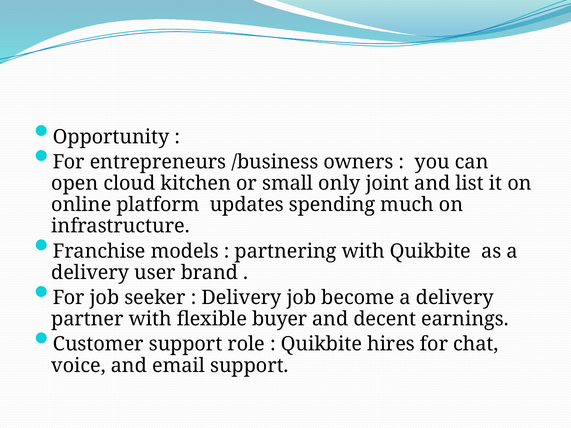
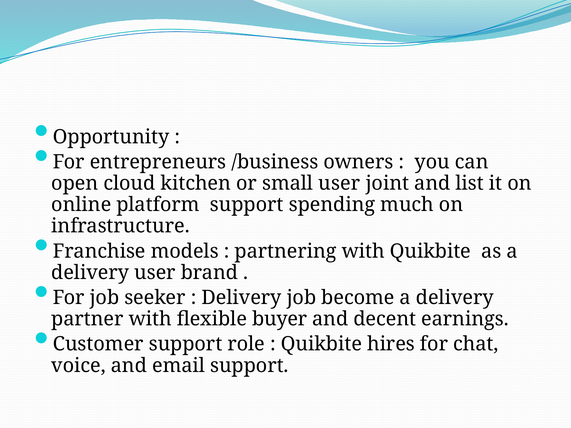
small only: only -> user
platform updates: updates -> support
